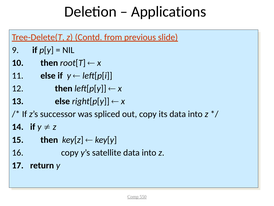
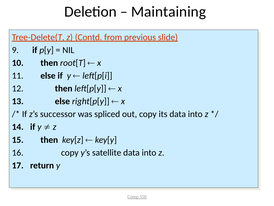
Applications: Applications -> Maintaining
